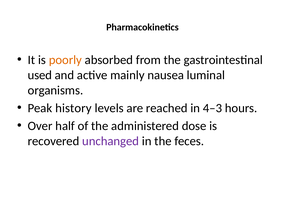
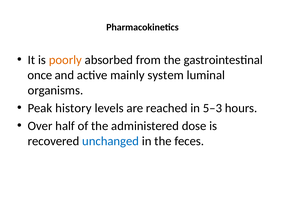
used: used -> once
nausea: nausea -> system
4–3: 4–3 -> 5–3
unchanged colour: purple -> blue
